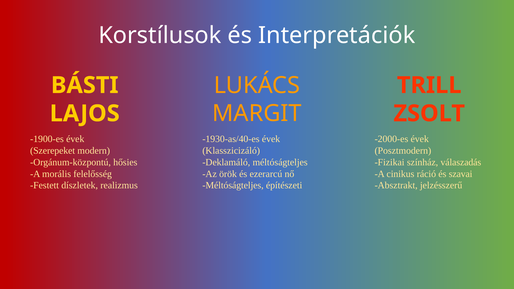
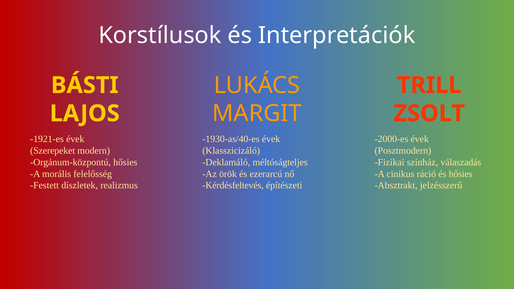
-1900-es: -1900-es -> -1921-es
és szavai: szavai -> hősies
Méltóságteljes at (233, 185): Méltóságteljes -> Kérdésfeltevés
